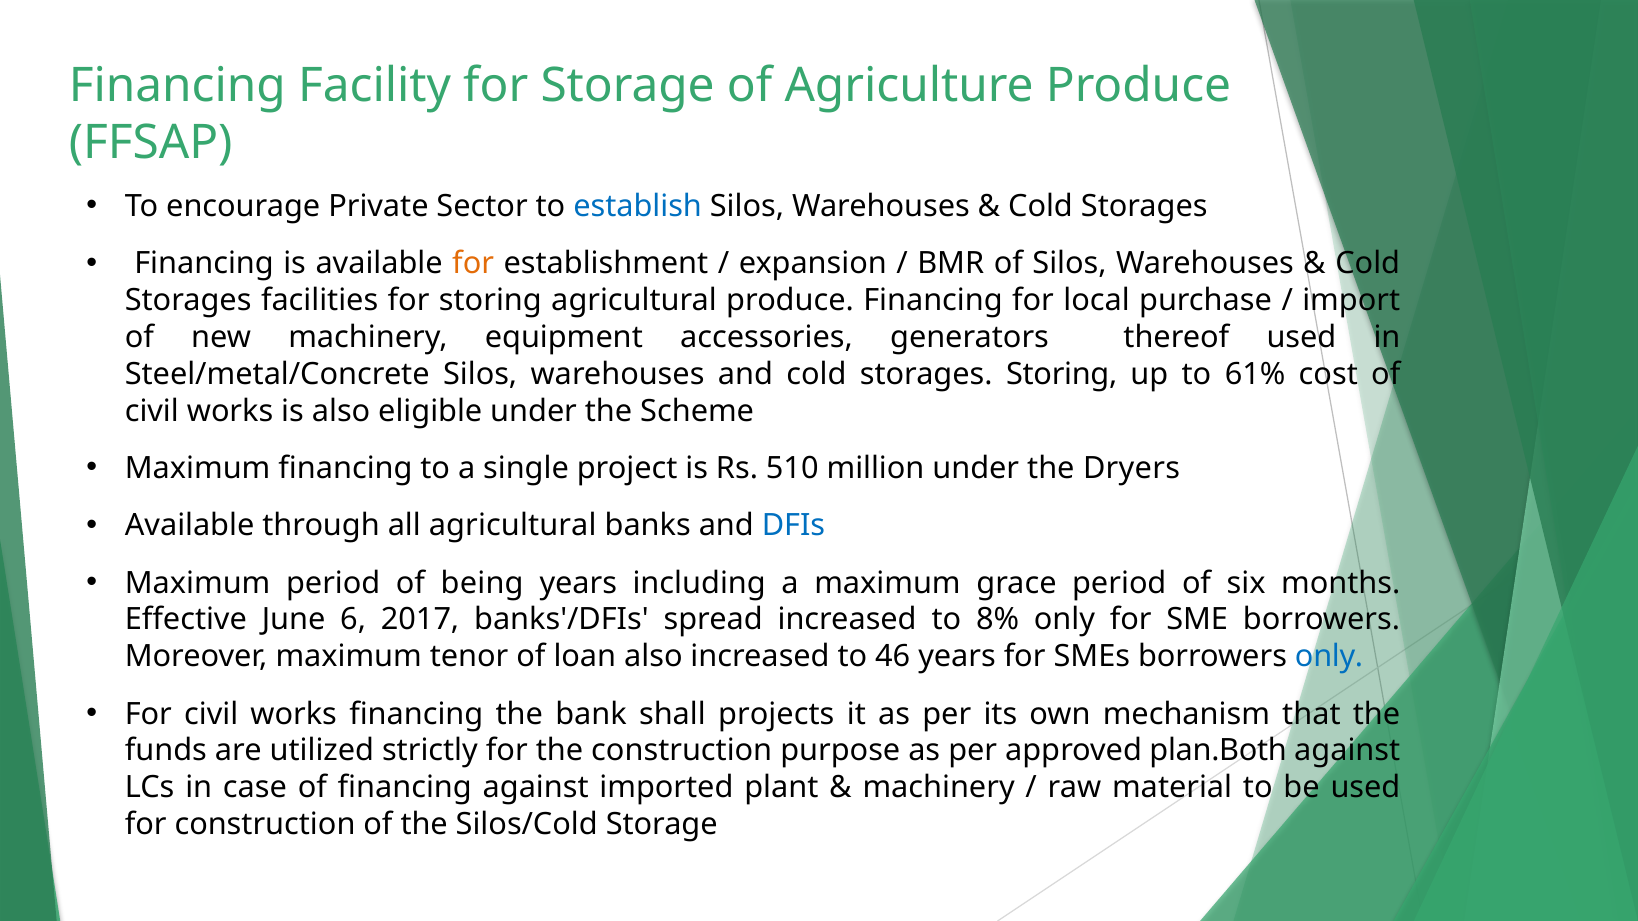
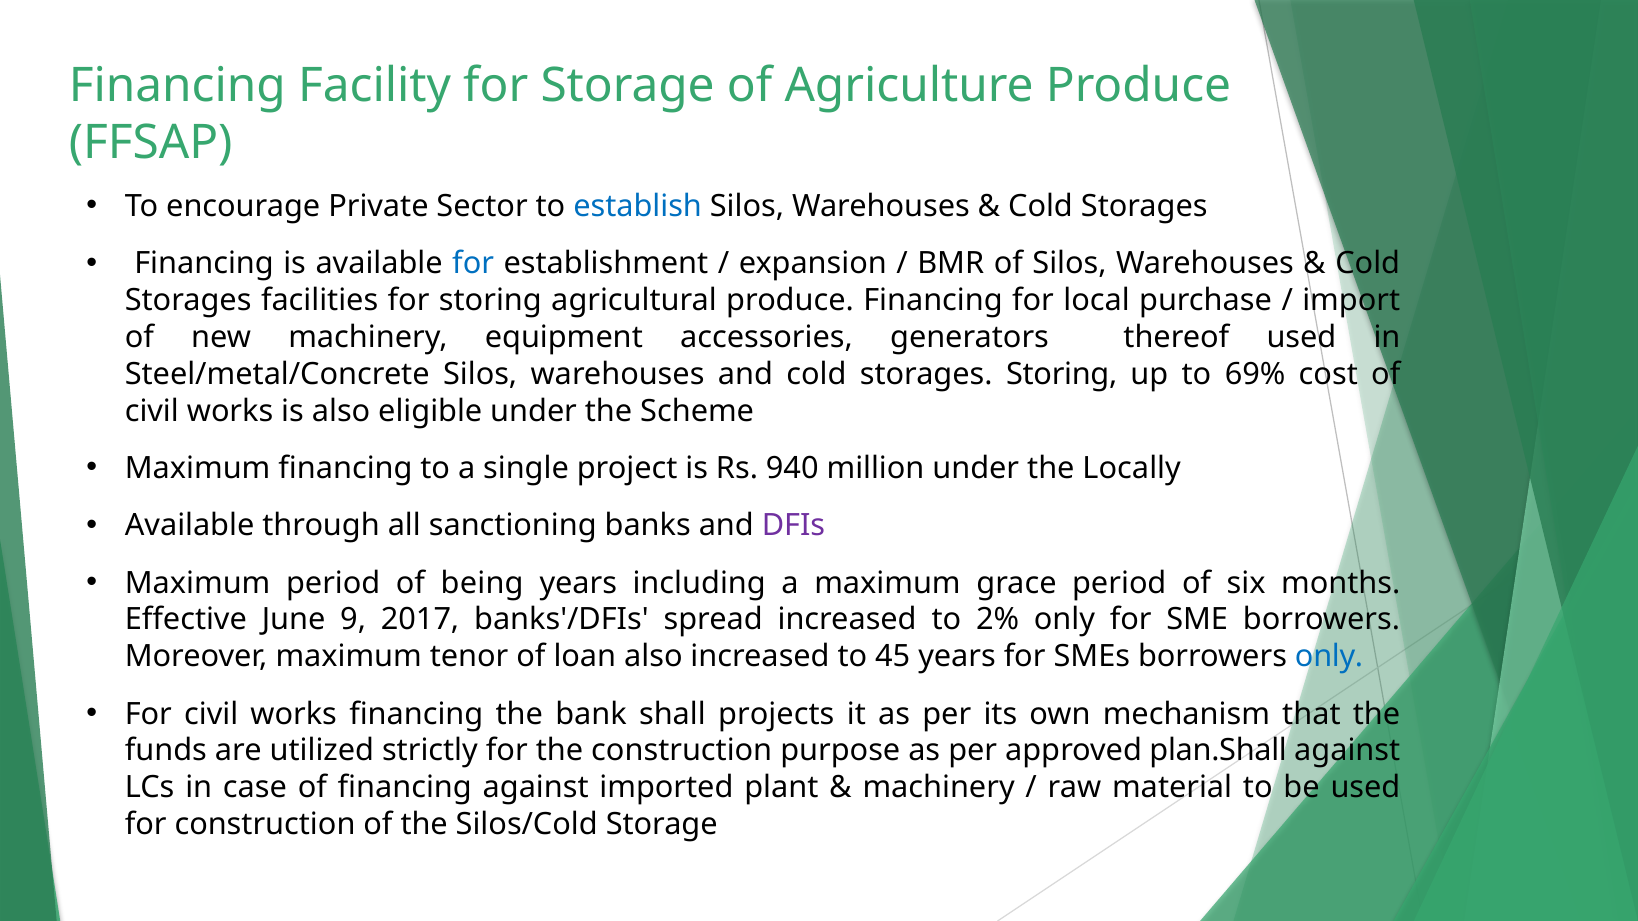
for at (473, 264) colour: orange -> blue
61%: 61% -> 69%
510: 510 -> 940
Dryers: Dryers -> Locally
all agricultural: agricultural -> sanctioning
DFIs colour: blue -> purple
6: 6 -> 9
8%: 8% -> 2%
46: 46 -> 45
plan.Both: plan.Both -> plan.Shall
